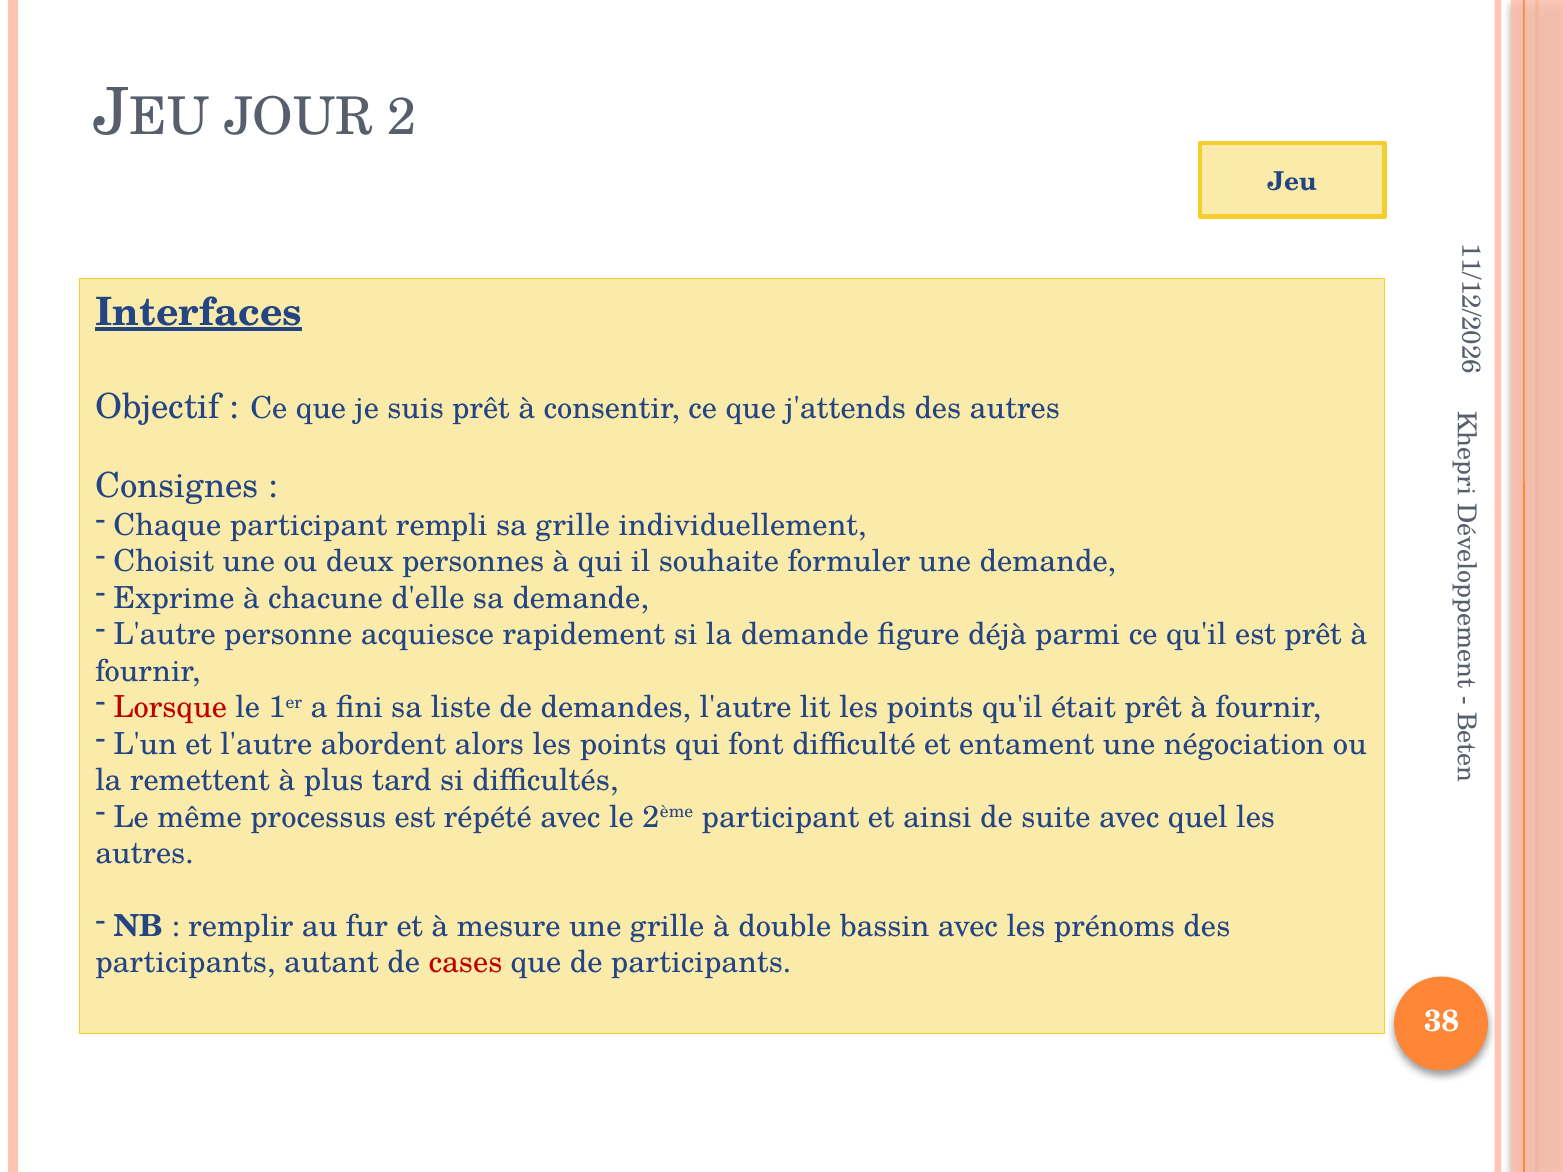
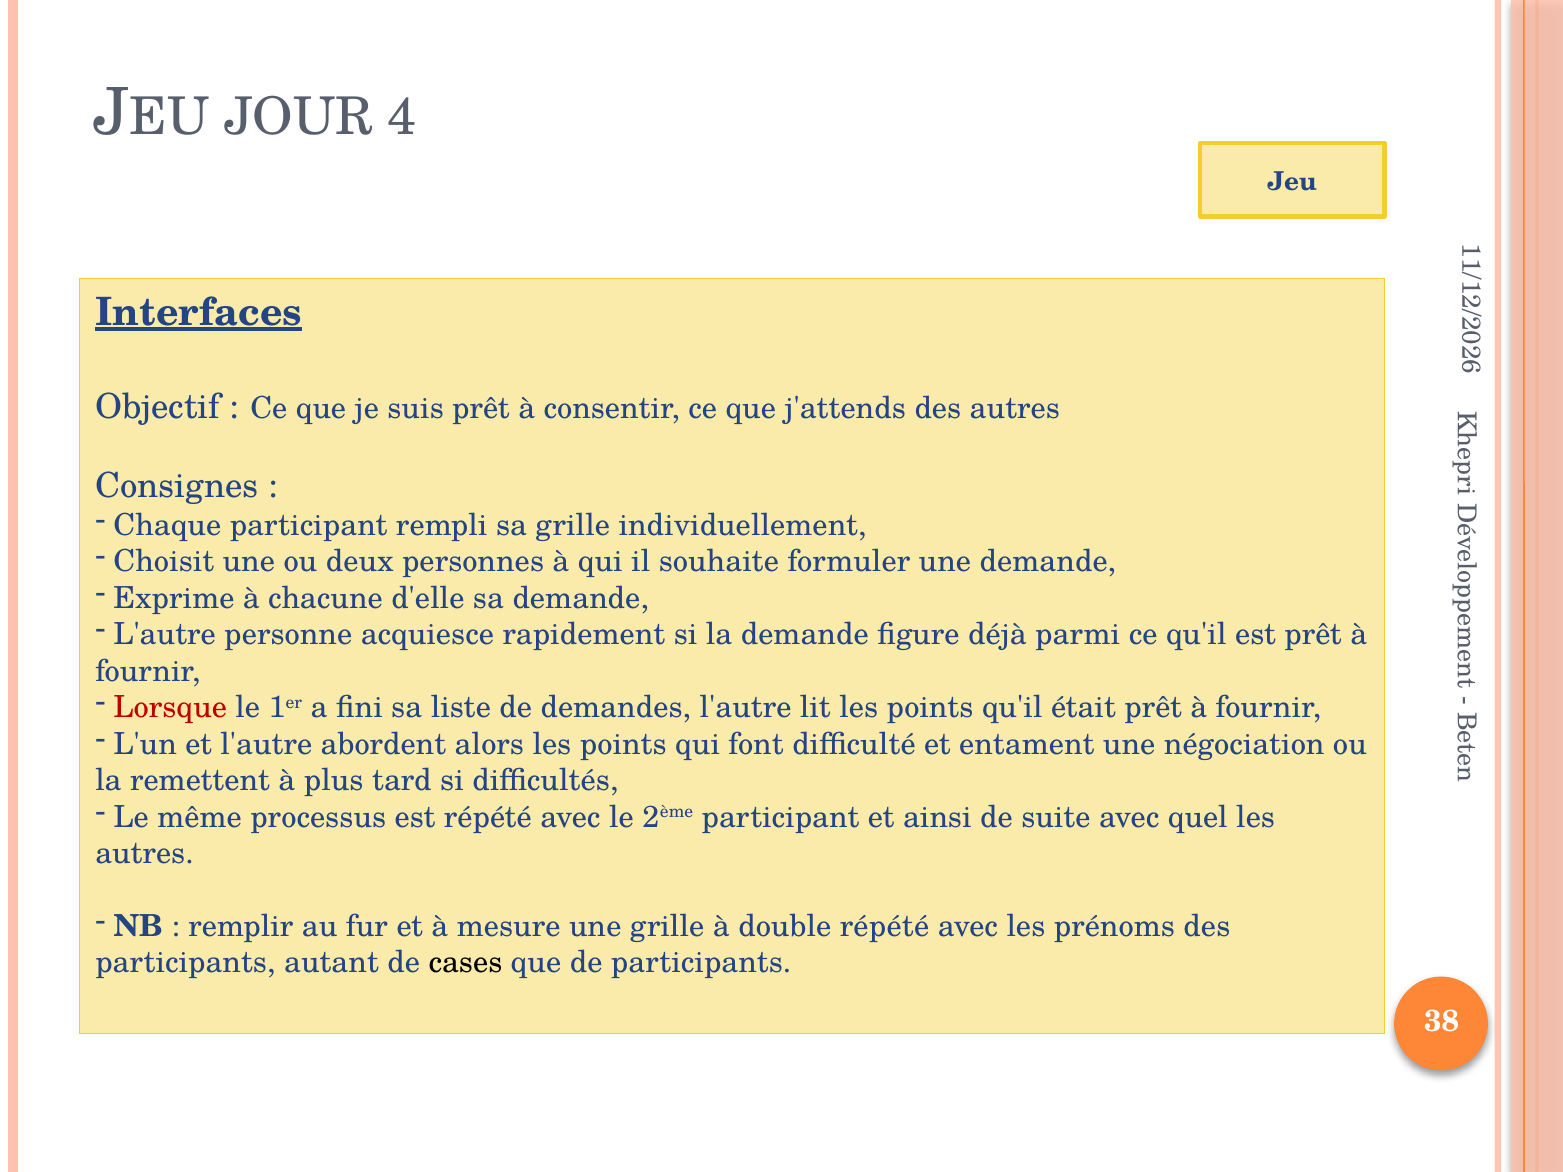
JOUR 2: 2 -> 4
double bassin: bassin -> répété
cases colour: red -> black
